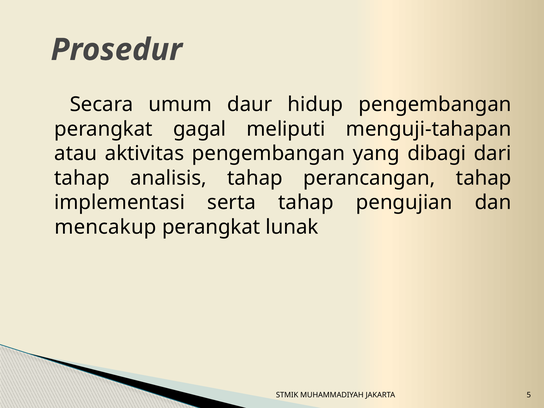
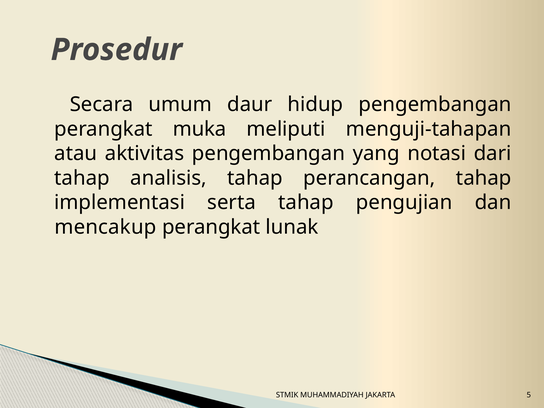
gagal: gagal -> muka
dibagi: dibagi -> notasi
